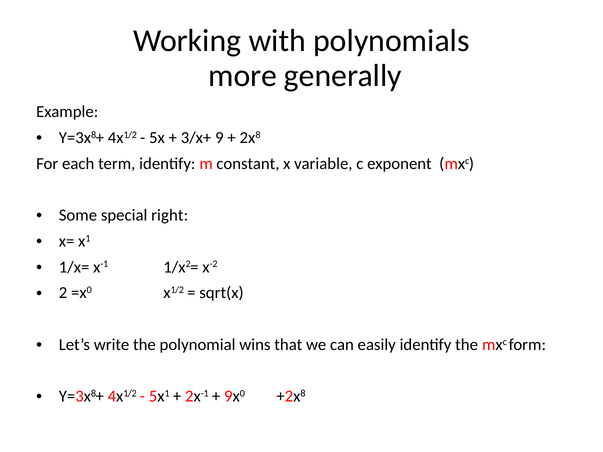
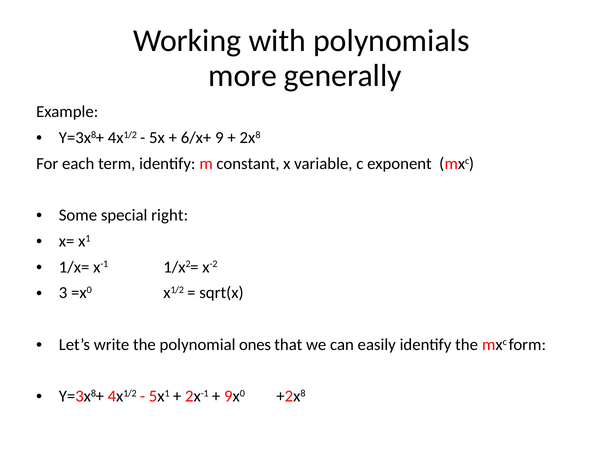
3/x+: 3/x+ -> 6/x+
2: 2 -> 3
wins: wins -> ones
